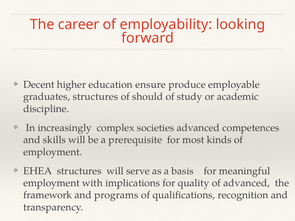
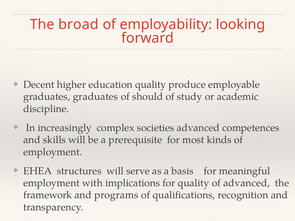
career: career -> broad
education ensure: ensure -> quality
graduates structures: structures -> graduates
